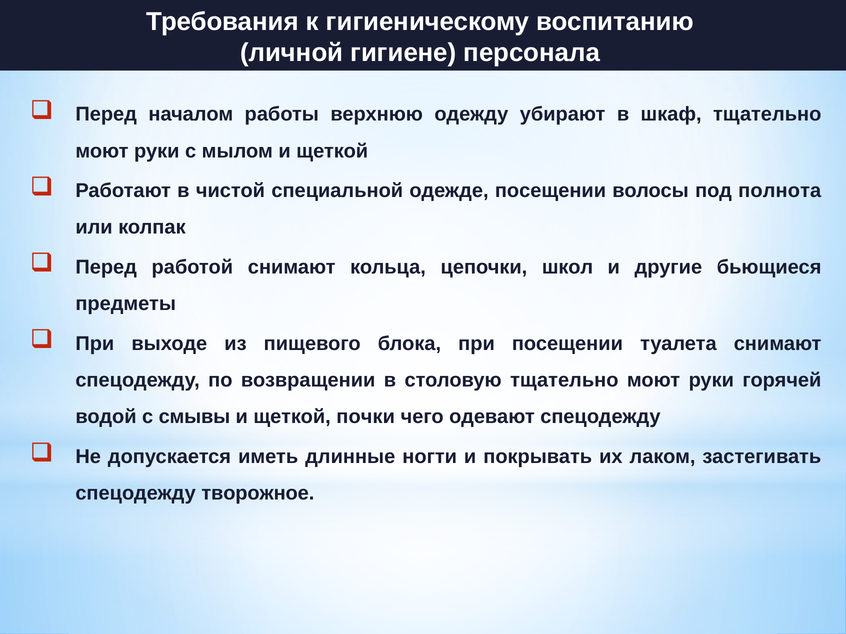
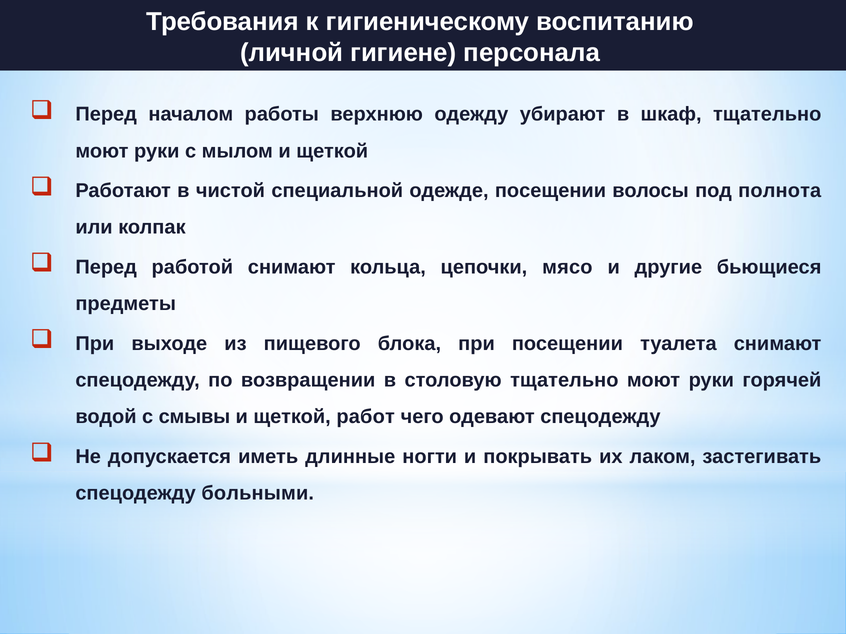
школ: школ -> мясо
почки: почки -> работ
творожное: творожное -> больными
